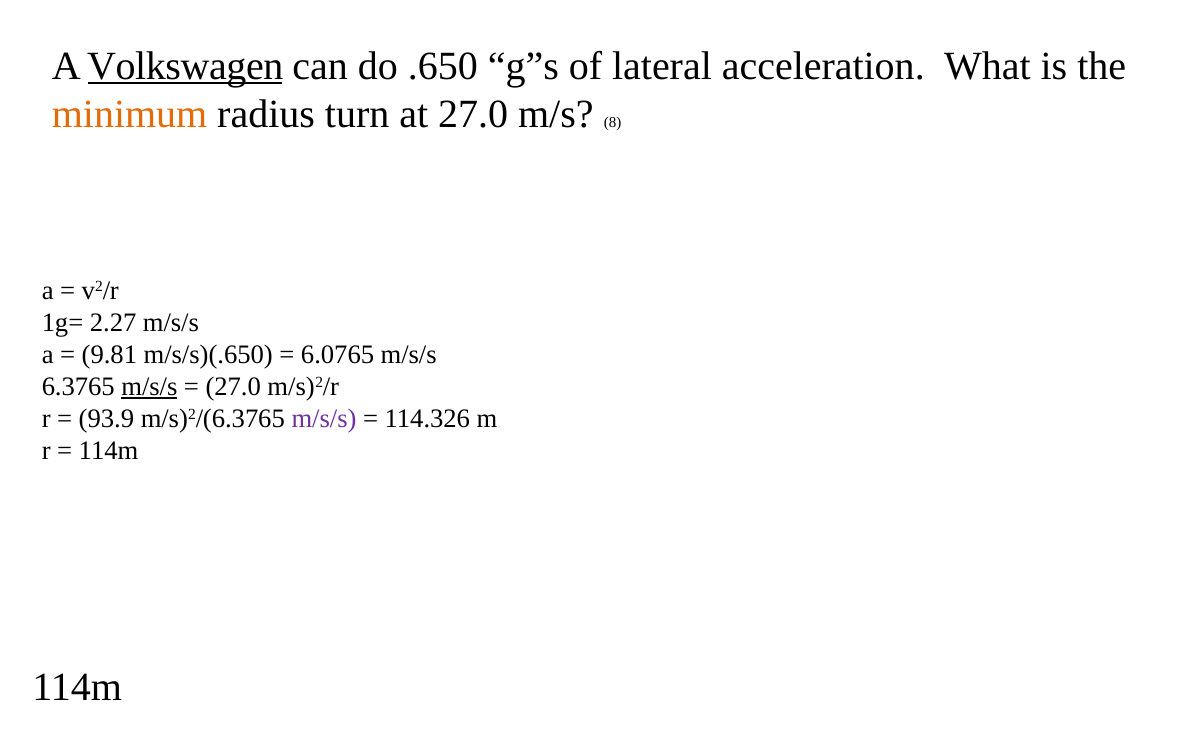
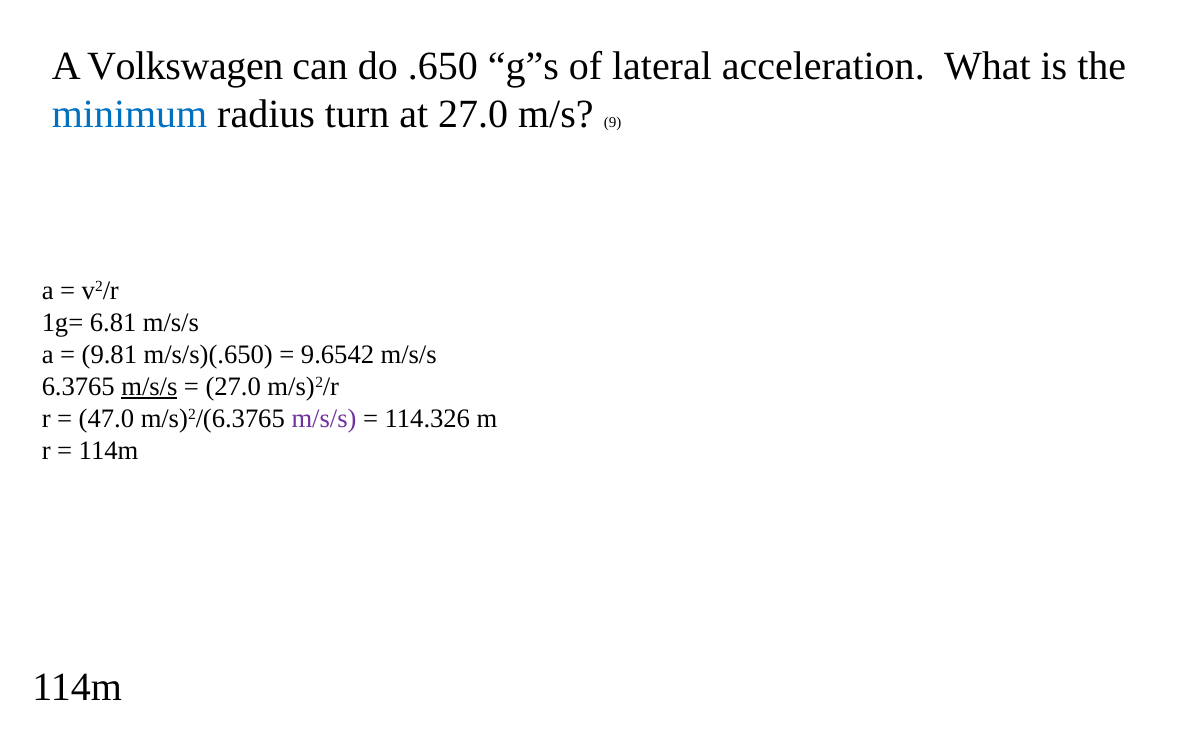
Volkswagen underline: present -> none
minimum colour: orange -> blue
8: 8 -> 9
2.27: 2.27 -> 6.81
6.0765: 6.0765 -> 9.6542
93.9: 93.9 -> 47.0
